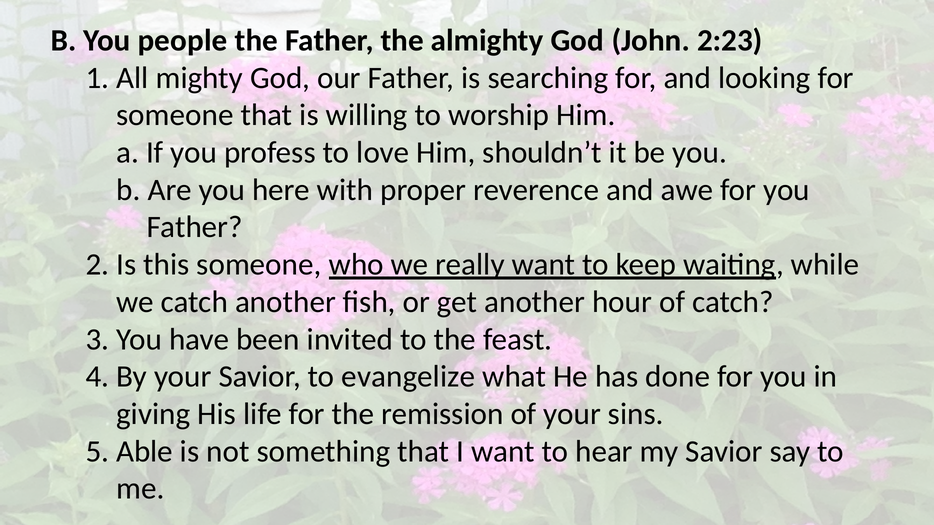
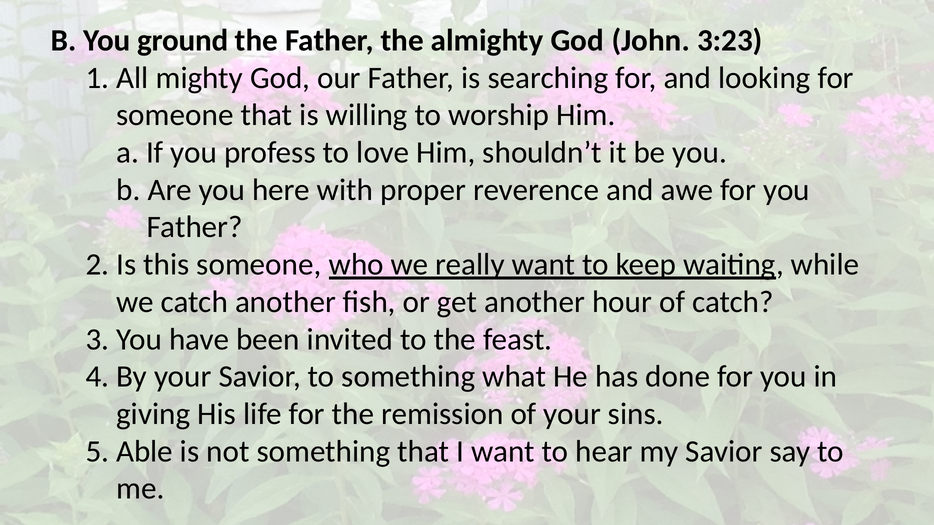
people: people -> ground
2:23: 2:23 -> 3:23
to evangelize: evangelize -> something
